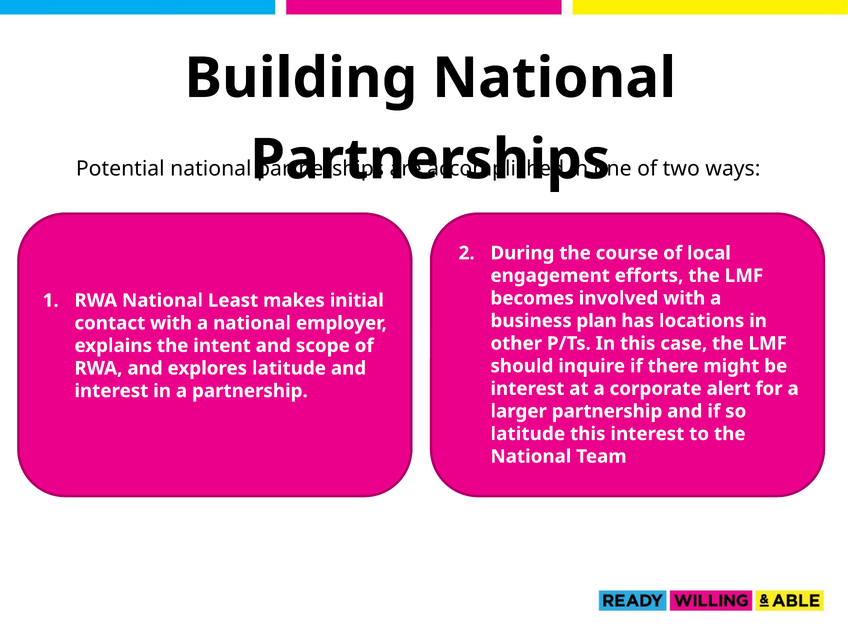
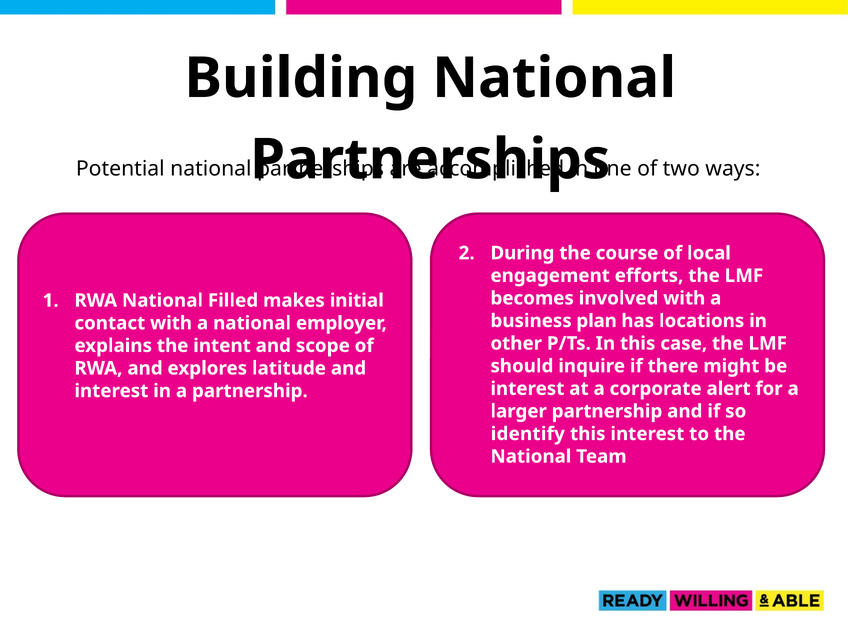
Least: Least -> Filled
latitude at (528, 434): latitude -> identify
